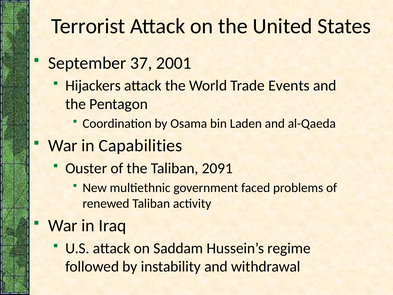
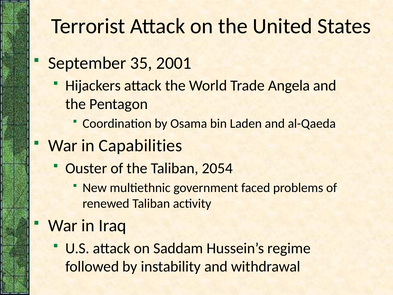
37: 37 -> 35
Events: Events -> Angela
2091: 2091 -> 2054
